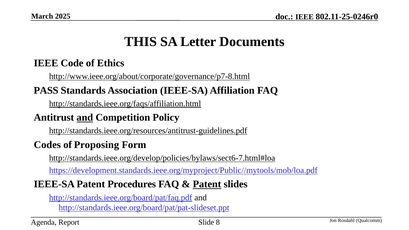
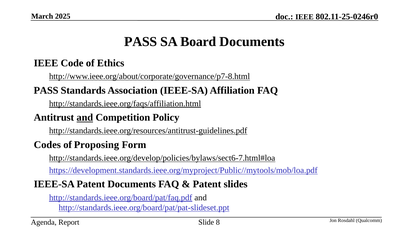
THIS at (141, 42): THIS -> PASS
Letter: Letter -> Board
Patent Procedures: Procedures -> Documents
Patent at (207, 184) underline: present -> none
